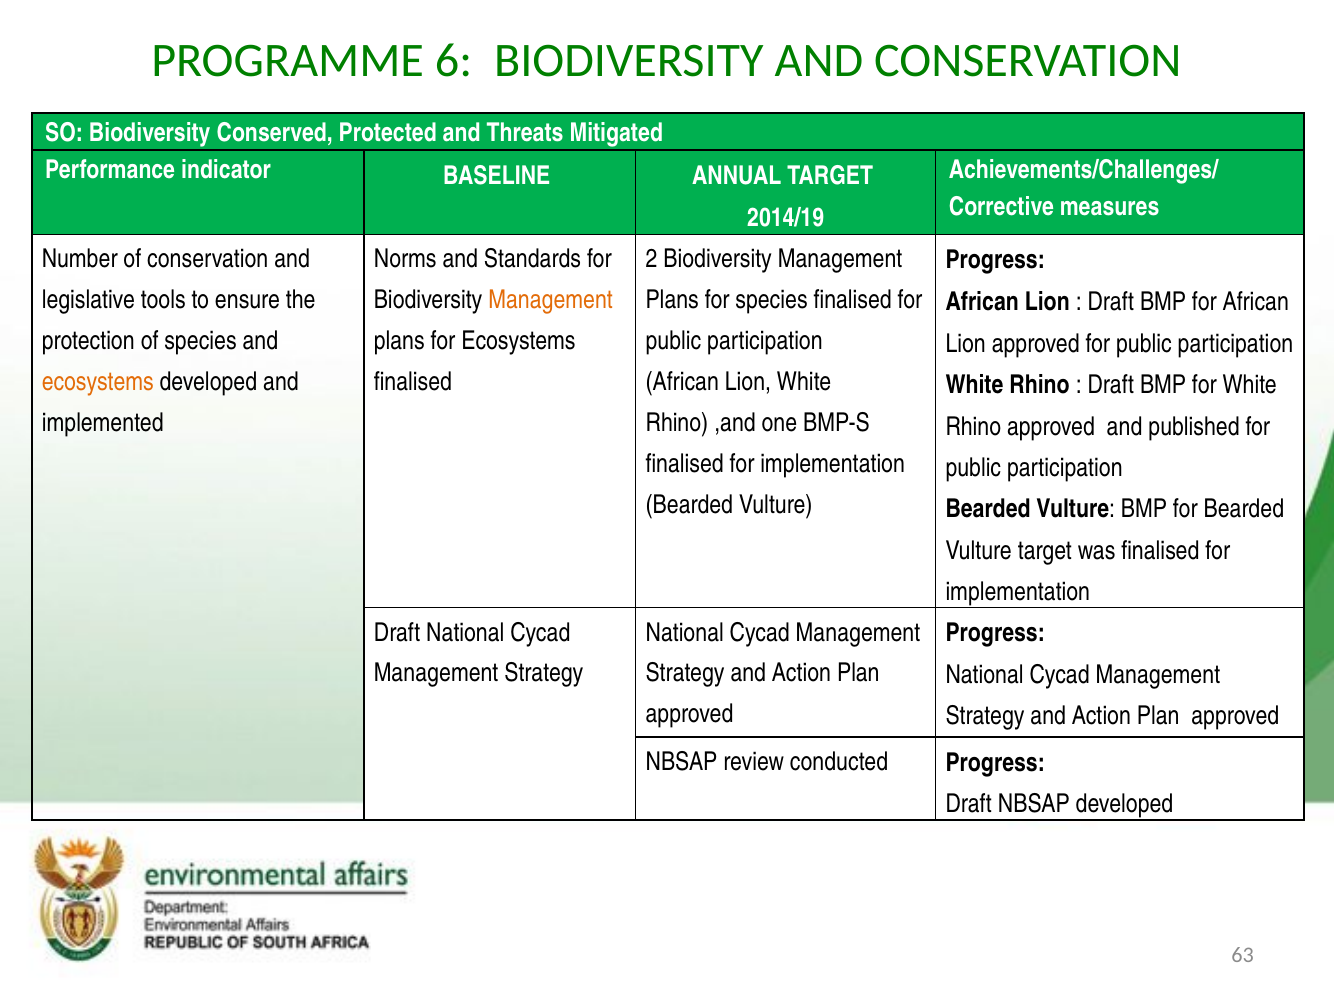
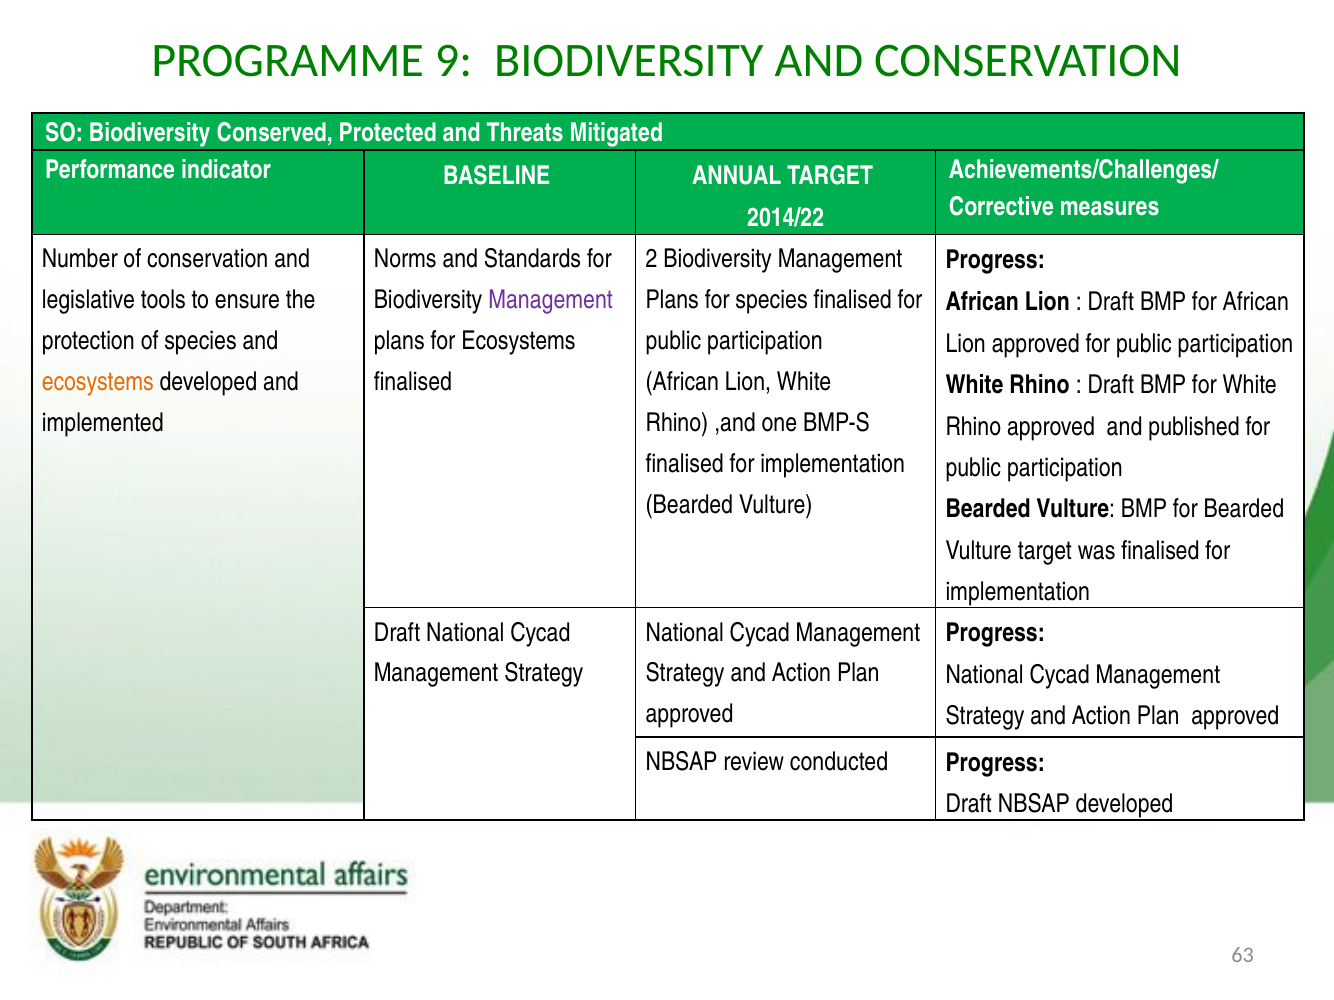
6: 6 -> 9
2014/19: 2014/19 -> 2014/22
Management at (551, 300) colour: orange -> purple
